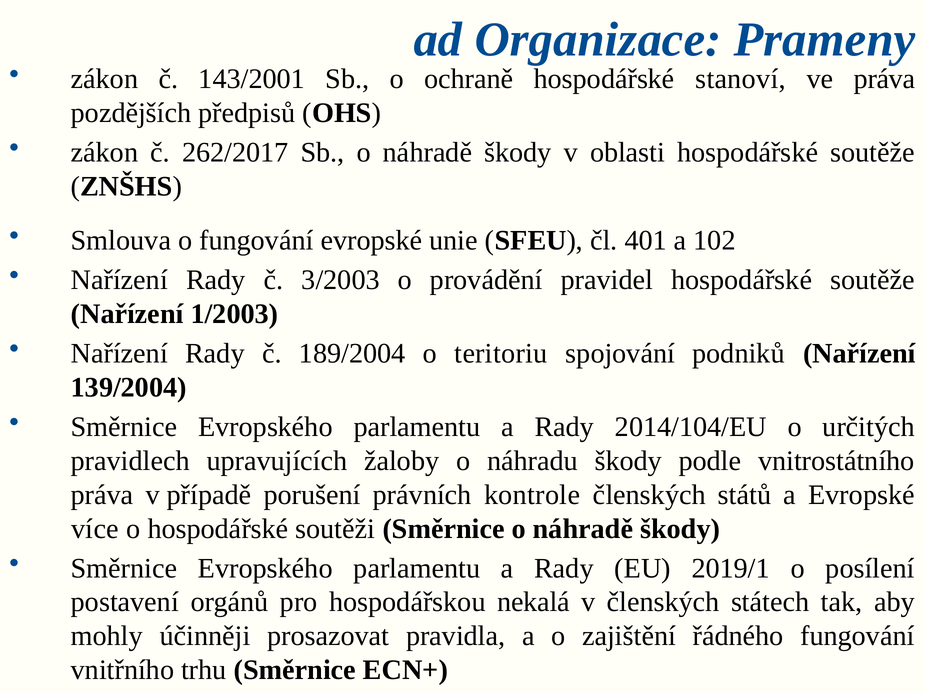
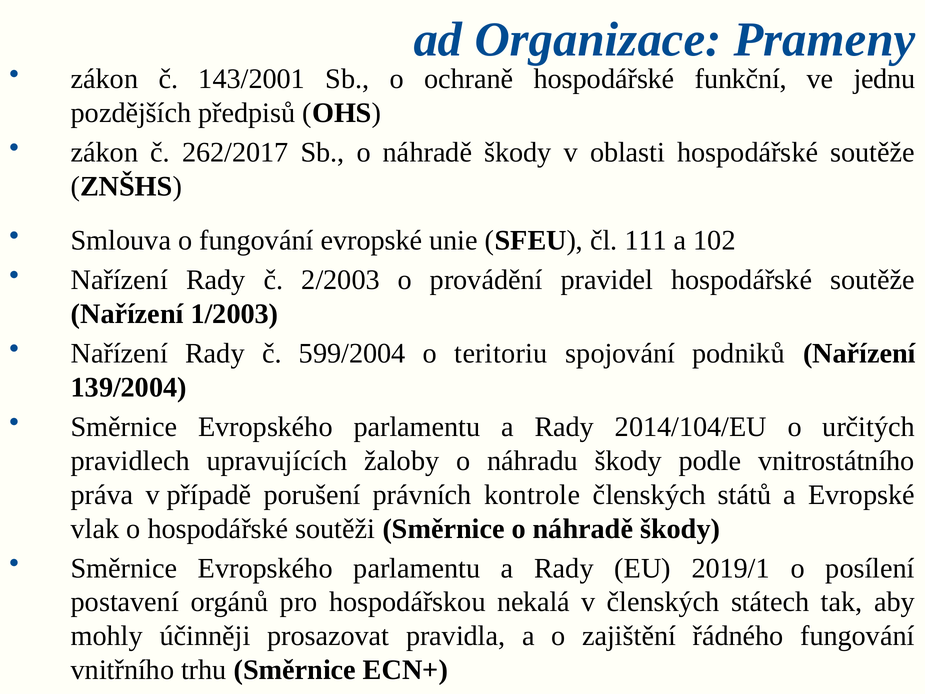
stanoví: stanoví -> funkční
ve práva: práva -> jednu
401: 401 -> 111
3/2003: 3/2003 -> 2/2003
189/2004: 189/2004 -> 599/2004
více: více -> vlak
